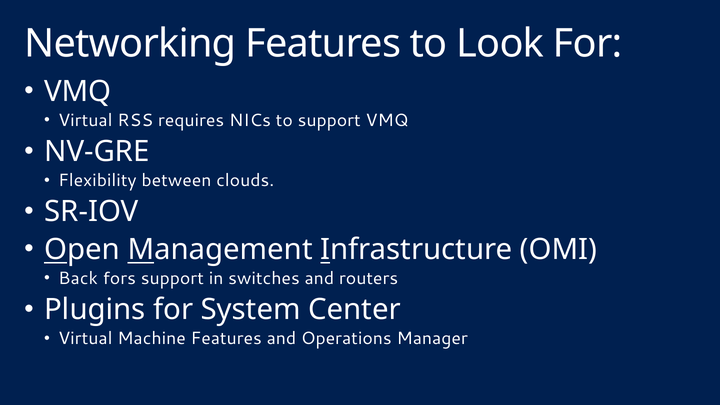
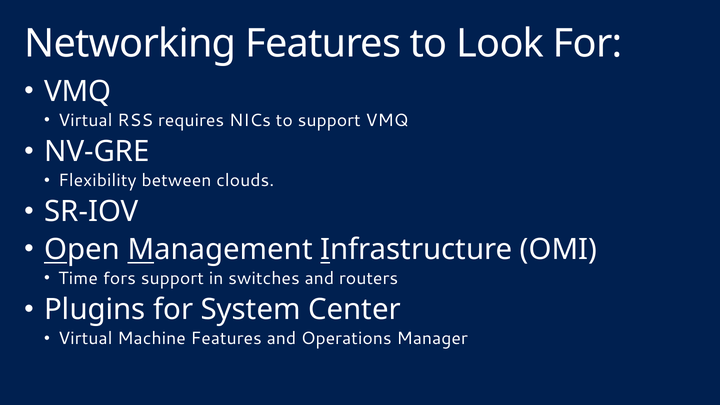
Back: Back -> Time
